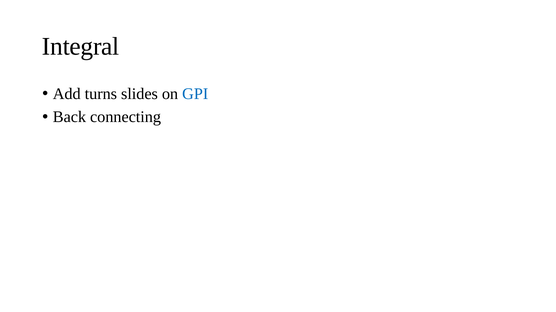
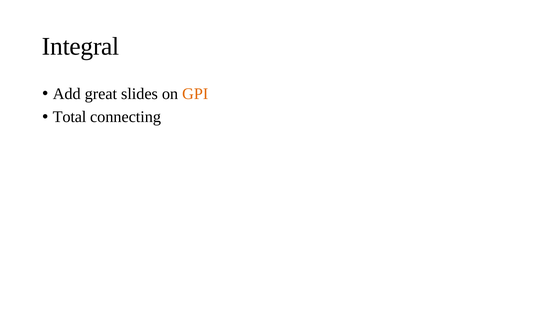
turns: turns -> great
GPI colour: blue -> orange
Back: Back -> Total
